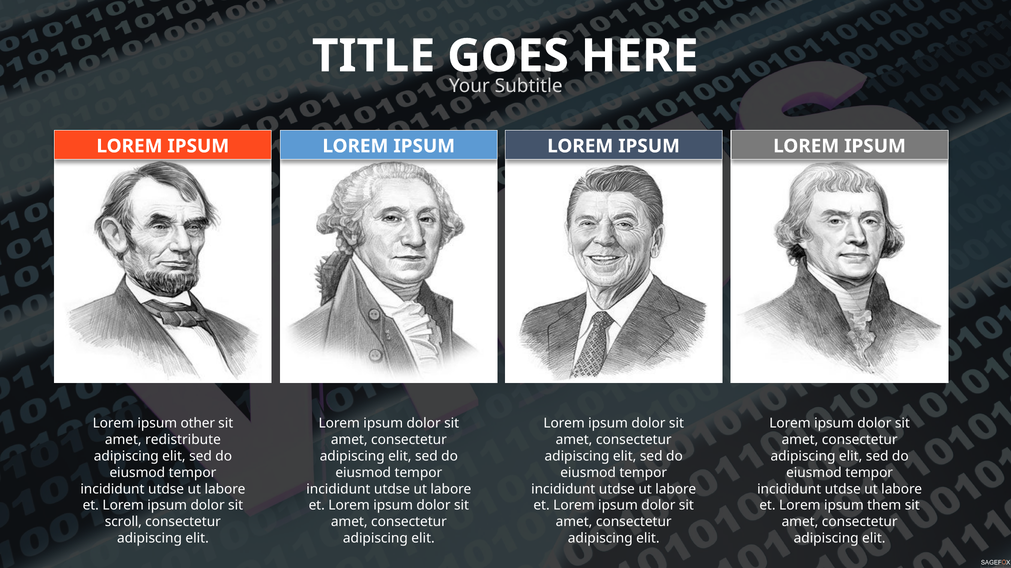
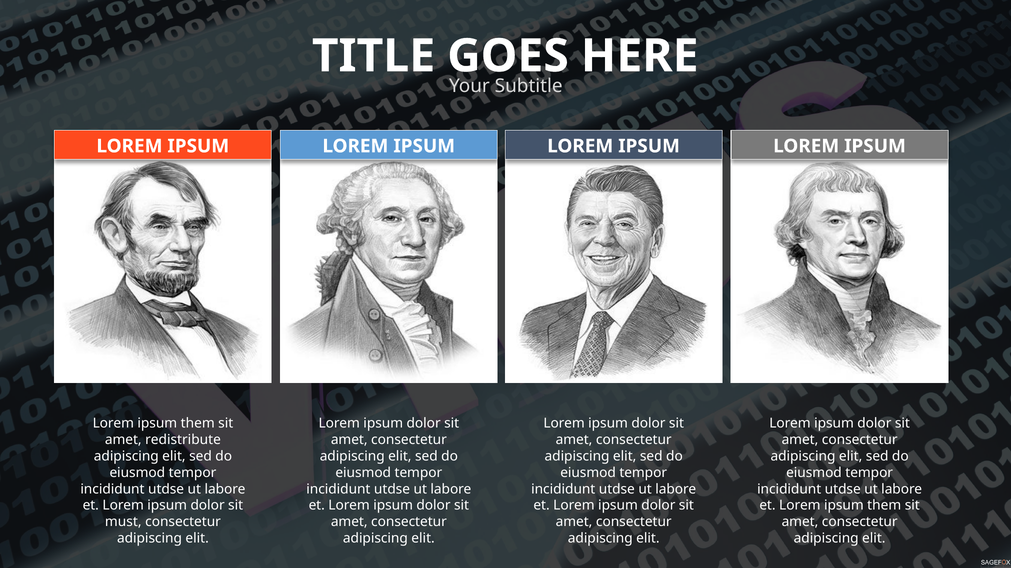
other at (198, 424): other -> them
scroll: scroll -> must
